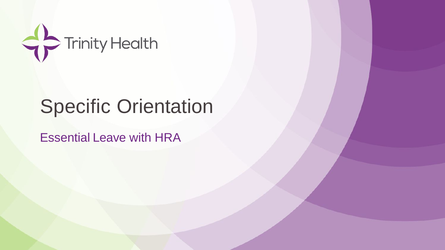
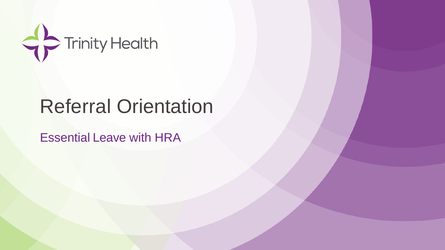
Specific: Specific -> Referral
